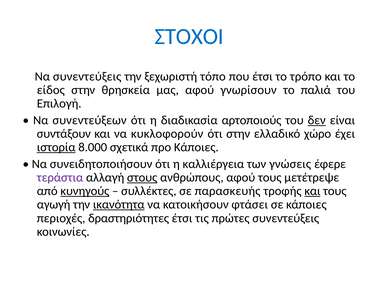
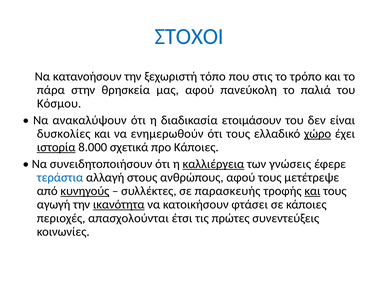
Να συνεντεύξεις: συνεντεύξεις -> κατανοήσουν
που έτσι: έτσι -> στις
είδος: είδος -> πάρα
γνωρίσουν: γνωρίσουν -> πανεύκολη
Επιλογή: Επιλογή -> Κόσμου
συνεντεύξεων: συνεντεύξεων -> ανακαλύψουν
αρτοποιούς: αρτοποιούς -> ετοιμάσουν
δεν underline: present -> none
συντάξουν: συντάξουν -> δυσκολίες
κυκλοφορούν: κυκλοφορούν -> ενημερωθούν
ότι στην: στην -> τους
χώρο underline: none -> present
καλλιέργεια underline: none -> present
τεράστια colour: purple -> blue
στους underline: present -> none
δραστηριότητες: δραστηριότητες -> απασχολούνται
